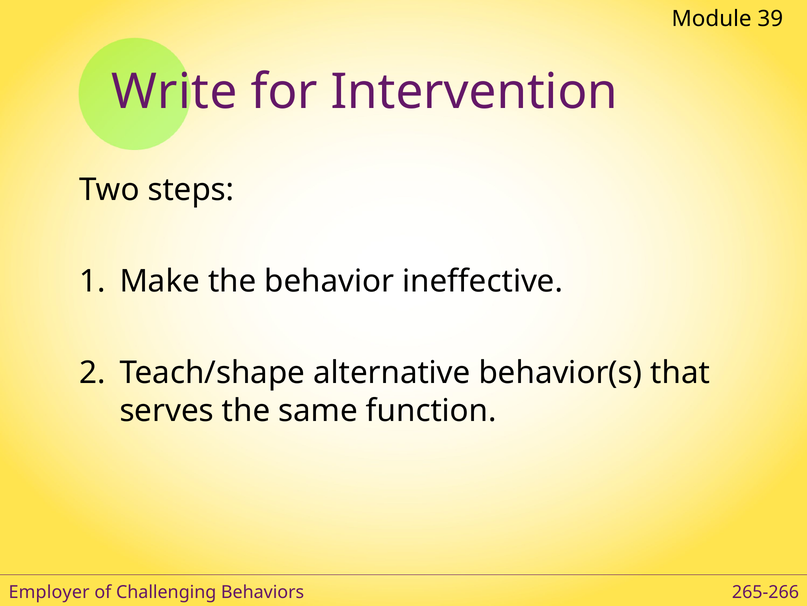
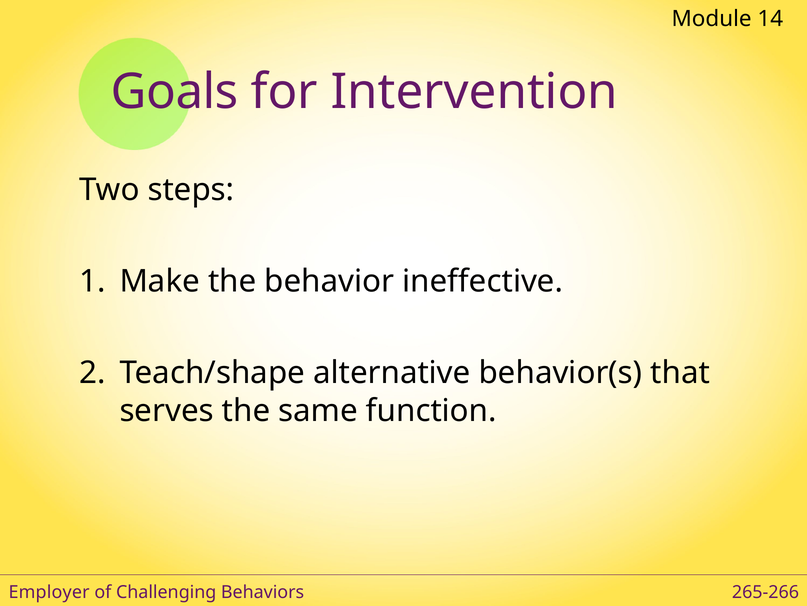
39: 39 -> 14
Write: Write -> Goals
